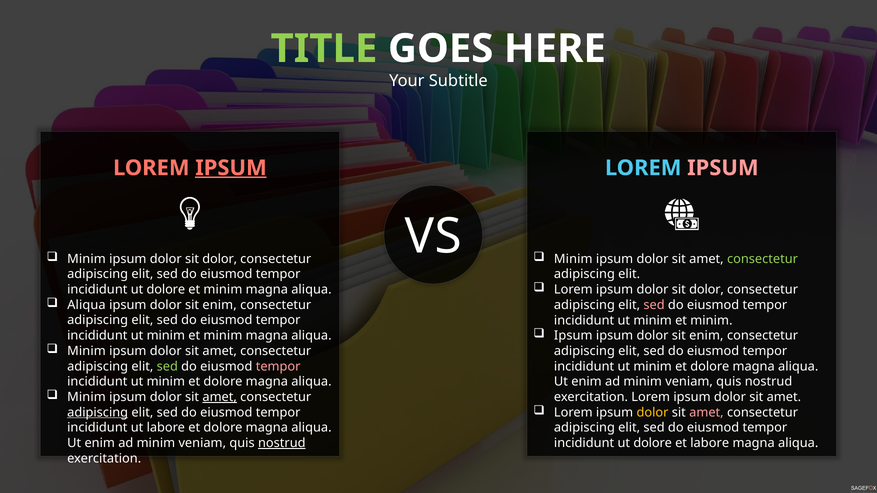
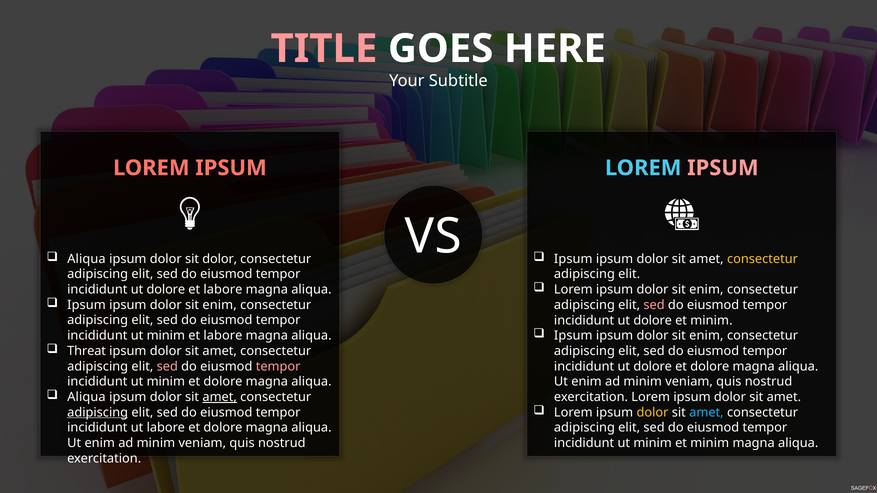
TITLE colour: light green -> pink
IPSUM at (231, 168) underline: present -> none
Minim at (86, 259): Minim -> Aliqua
Minim at (573, 259): Minim -> Ipsum
consectetur at (763, 259) colour: light green -> yellow
dolor at (707, 290): dolor -> enim
minim at (223, 290): minim -> labore
Aliqua at (86, 305): Aliqua -> Ipsum
minim at (653, 321): minim -> dolore
minim at (223, 336): minim -> labore
Minim at (86, 351): Minim -> Threat
sed at (167, 367) colour: light green -> pink
minim at (653, 367): minim -> dolore
Minim at (86, 397): Minim -> Aliqua
amet at (706, 413) colour: pink -> light blue
nostrud at (282, 443) underline: present -> none
dolore at (653, 443): dolore -> minim
labore at (710, 443): labore -> minim
